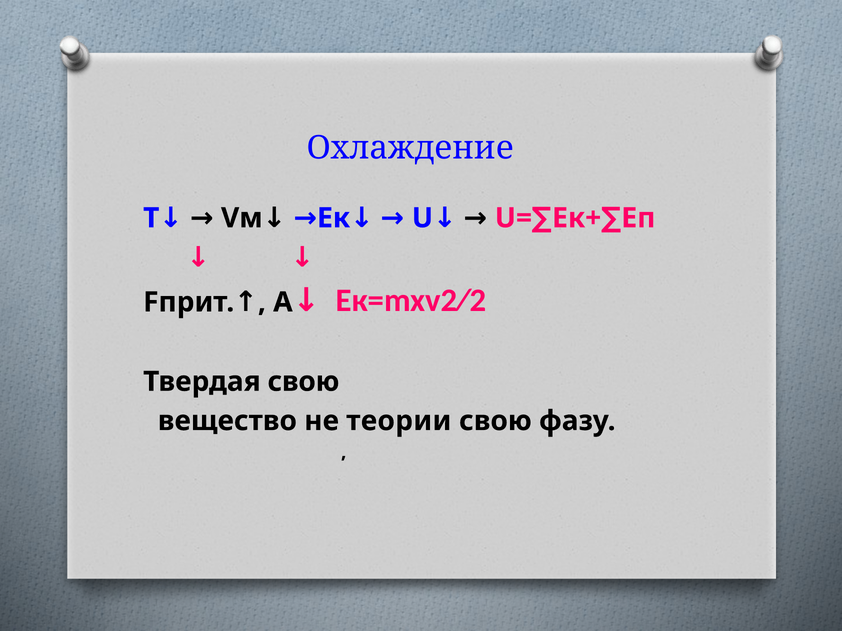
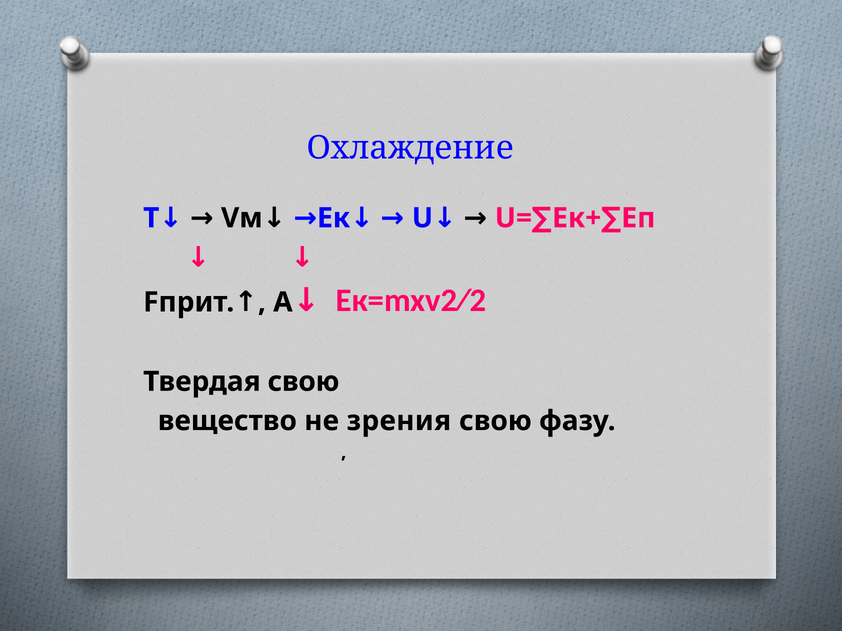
теории: теории -> зрения
